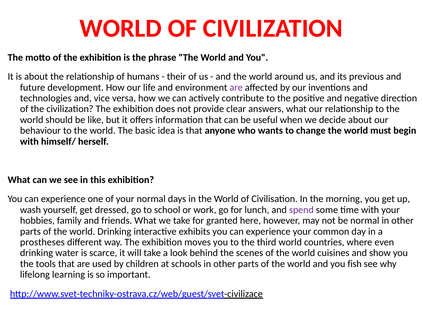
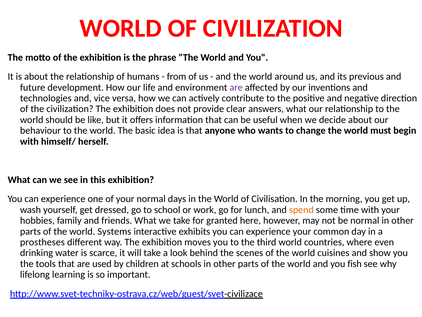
their: their -> from
spend colour: purple -> orange
world Drinking: Drinking -> Systems
